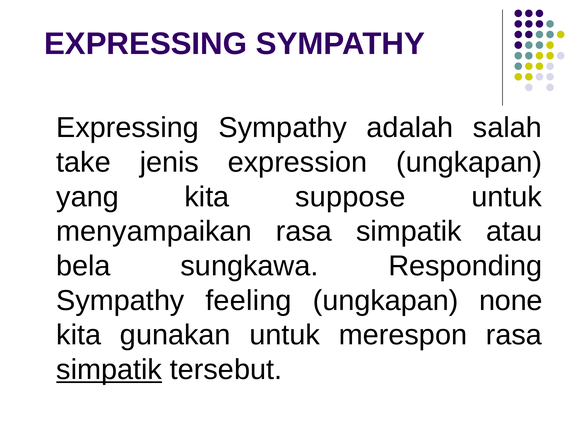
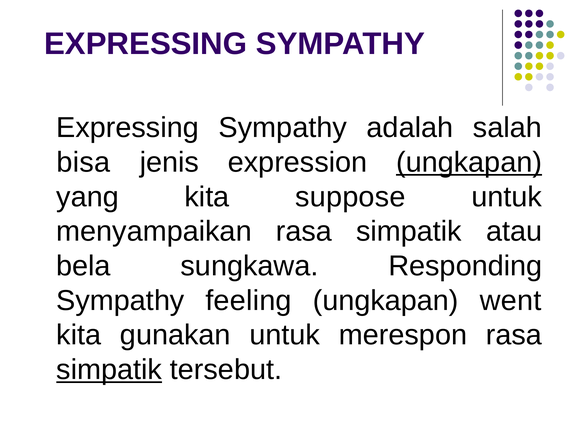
take: take -> bisa
ungkapan at (469, 163) underline: none -> present
none: none -> went
